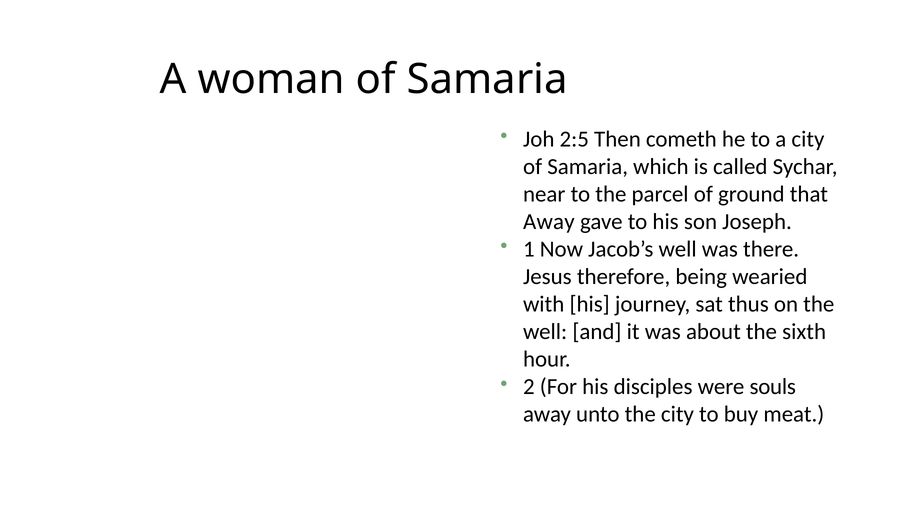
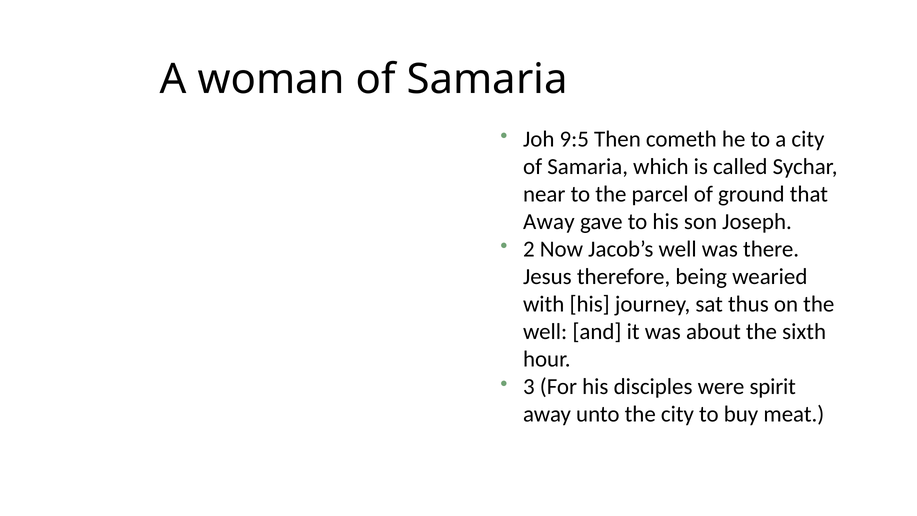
2:5: 2:5 -> 9:5
1: 1 -> 2
2: 2 -> 3
souls: souls -> spirit
